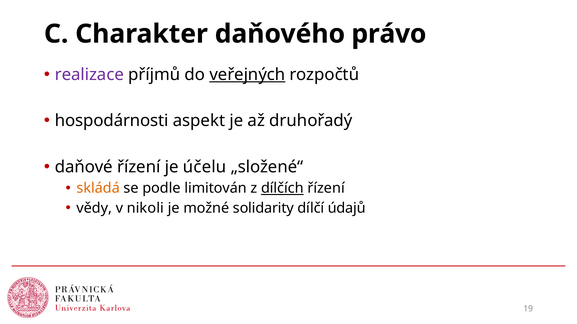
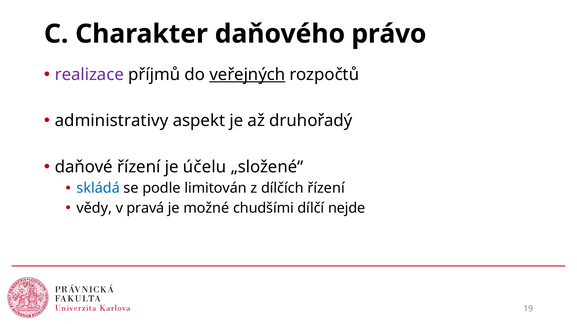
hospodárnosti: hospodárnosti -> administrativy
skládá colour: orange -> blue
dílčích underline: present -> none
nikoli: nikoli -> pravá
solidarity: solidarity -> chudšími
údajů: údajů -> nejde
